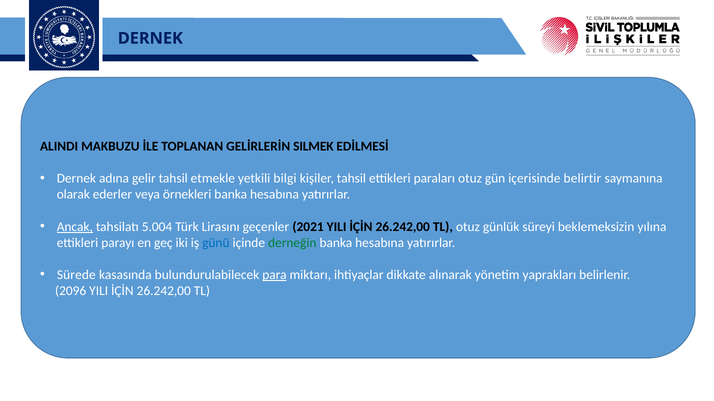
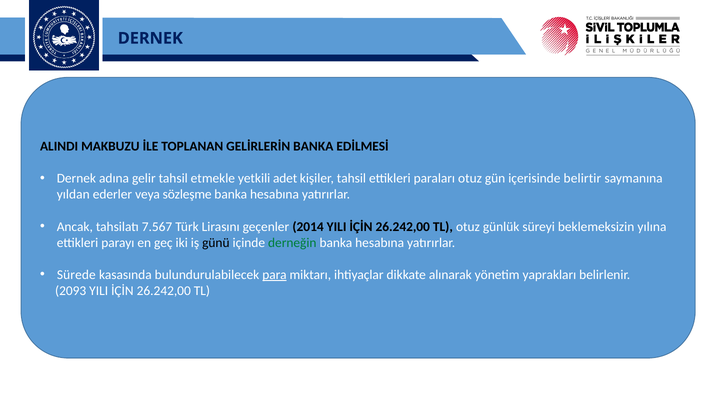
GELİRLERİN SILMEK: SILMEK -> BANKA
bilgi: bilgi -> adet
olarak: olarak -> yıldan
örnekleri: örnekleri -> sözleşme
Ancak underline: present -> none
5.004: 5.004 -> 7.567
2021: 2021 -> 2014
günü colour: blue -> black
2096: 2096 -> 2093
